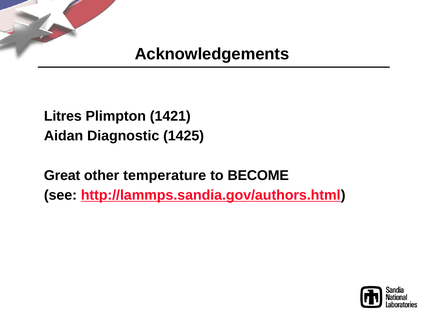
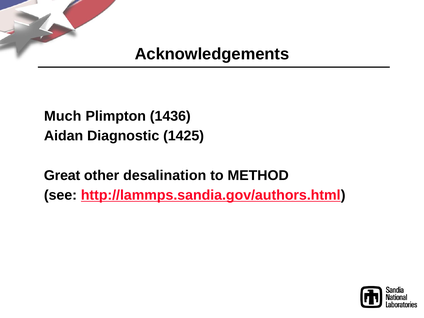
Litres: Litres -> Much
1421: 1421 -> 1436
temperature: temperature -> desalination
BECOME: BECOME -> METHOD
